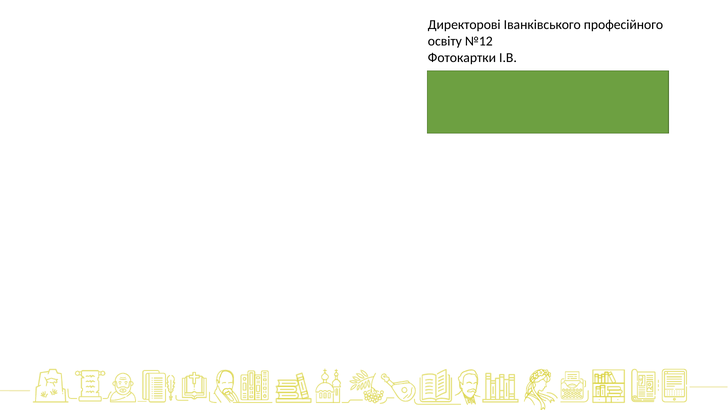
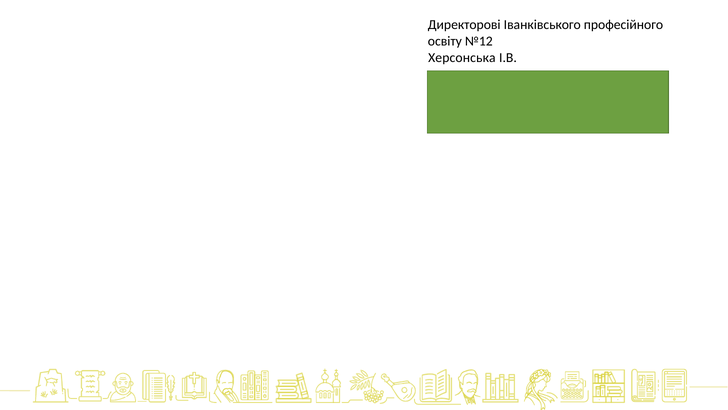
Фотокартки: Фотокартки -> Херсонська
